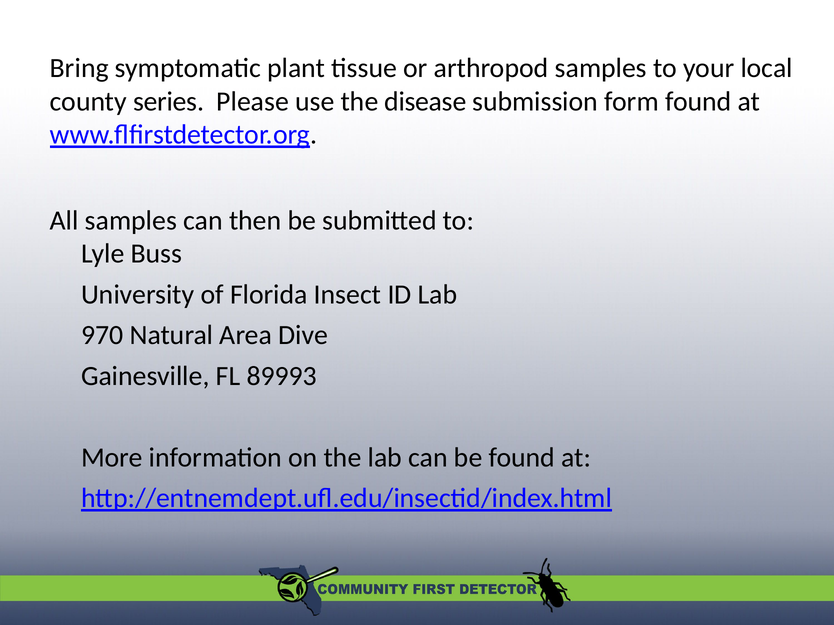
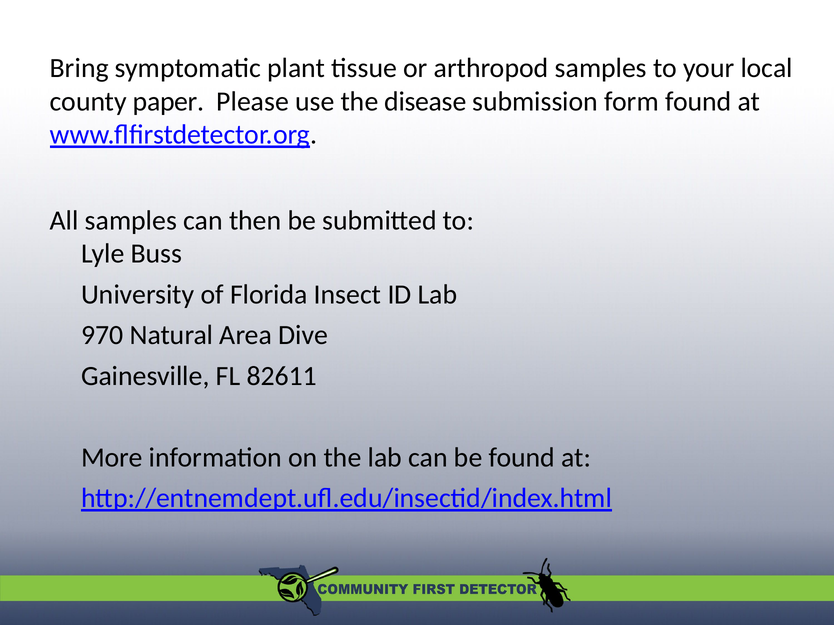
series: series -> paper
89993: 89993 -> 82611
